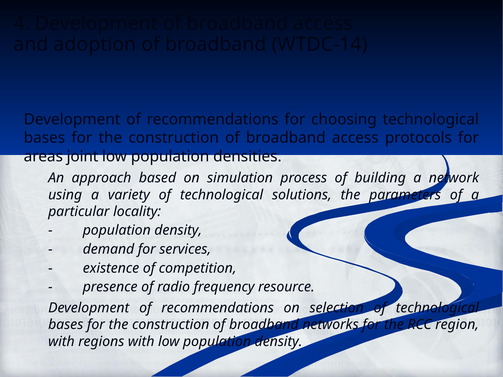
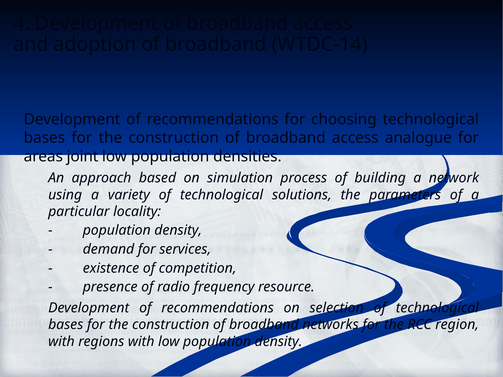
protocols: protocols -> analogue
